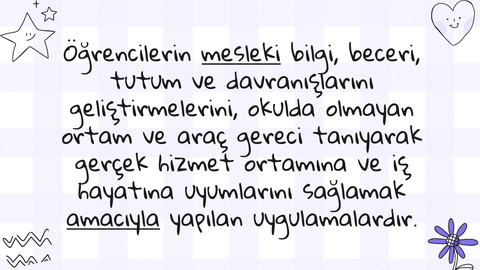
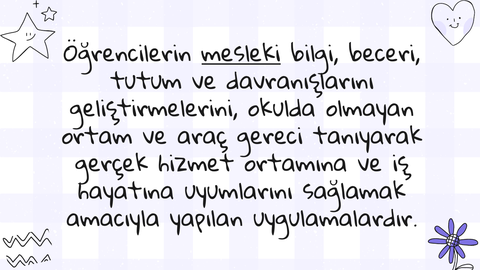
amacıyla underline: present -> none
